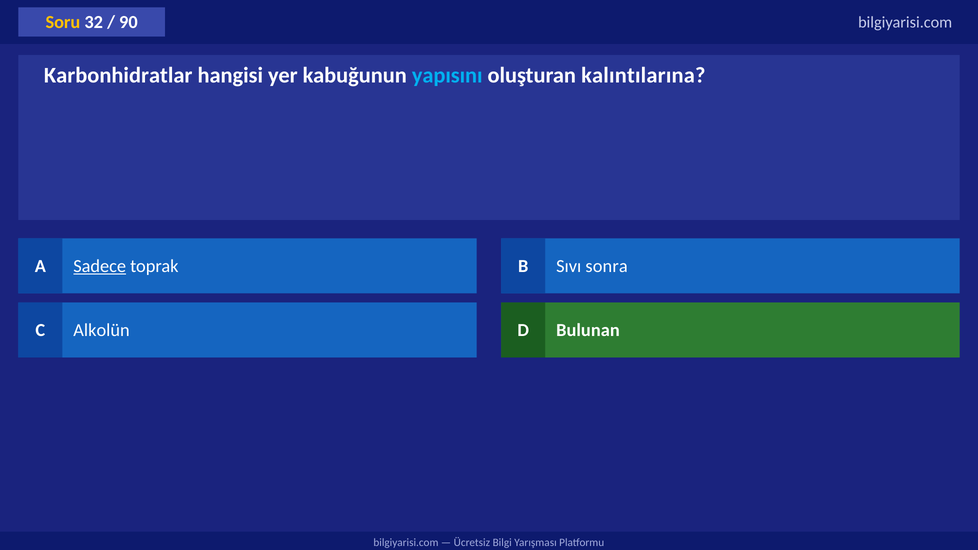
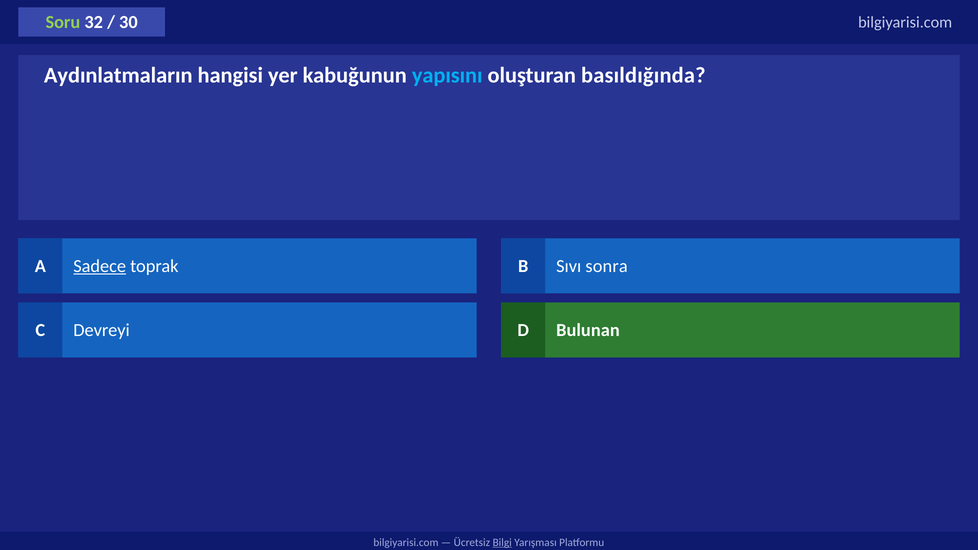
Soru colour: yellow -> light green
90: 90 -> 30
Karbonhidratlar: Karbonhidratlar -> Aydınlatmaların
kalıntılarına: kalıntılarına -> basıldığında
Alkolün: Alkolün -> Devreyi
Bilgi underline: none -> present
